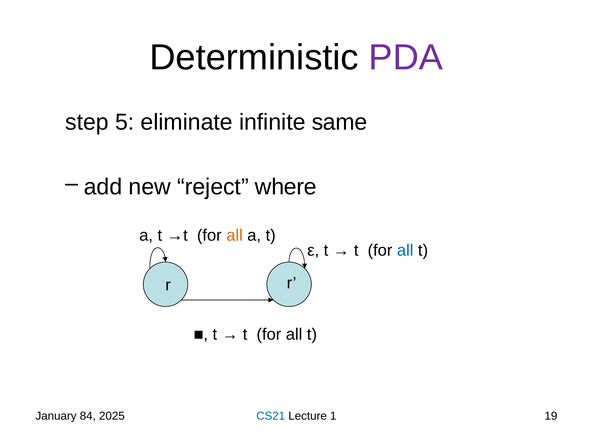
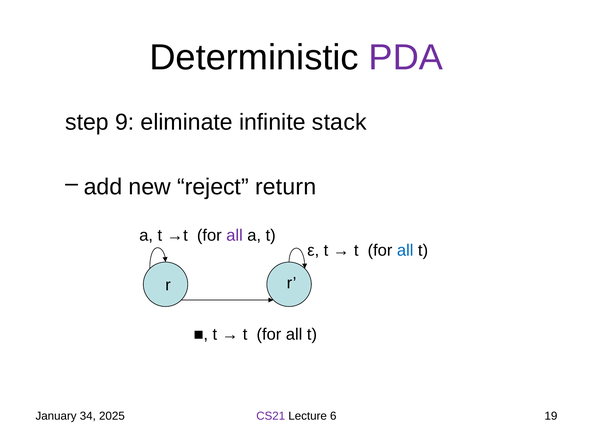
5: 5 -> 9
same: same -> stack
where: where -> return
all at (235, 235) colour: orange -> purple
84: 84 -> 34
CS21 colour: blue -> purple
1: 1 -> 6
